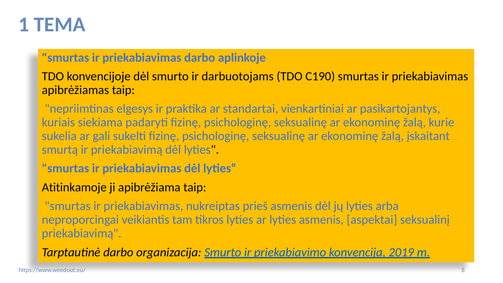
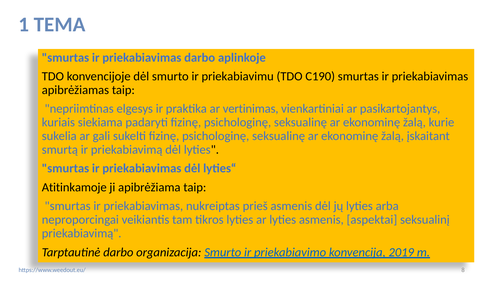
darbuotojams: darbuotojams -> priekabiavimu
standartai: standartai -> vertinimas
